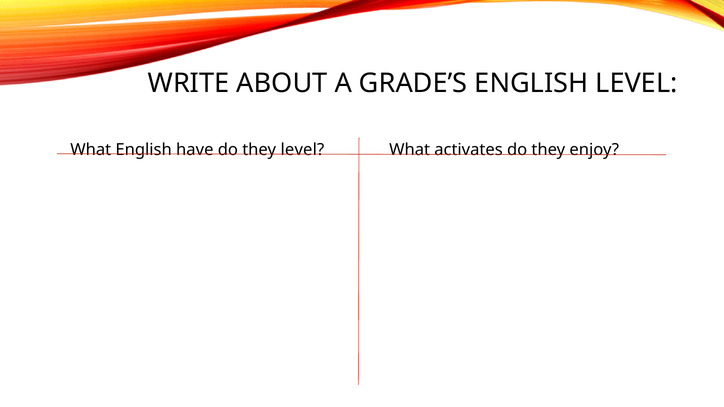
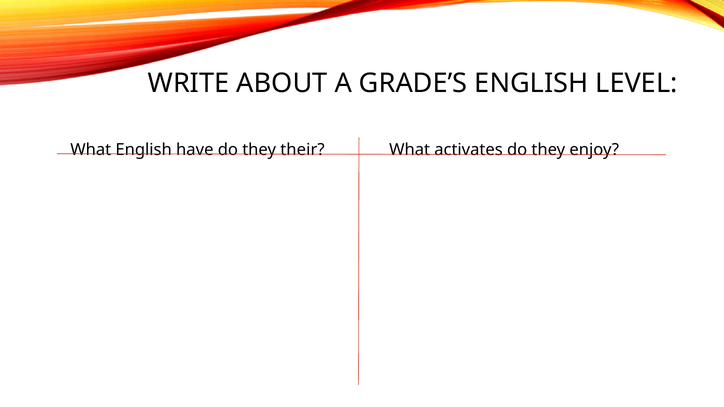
they level: level -> their
